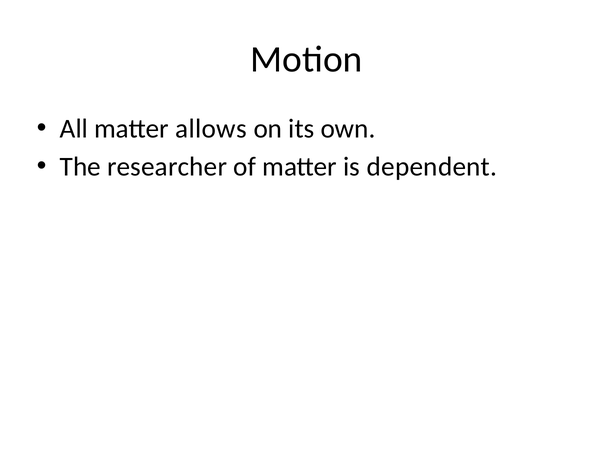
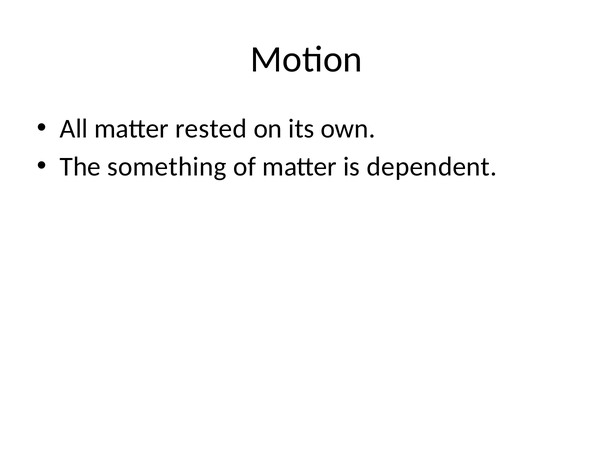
allows: allows -> rested
researcher: researcher -> something
